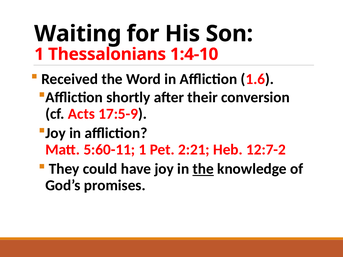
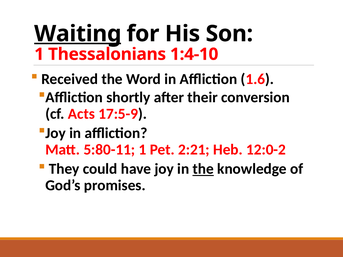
Waiting underline: none -> present
5:60-11: 5:60-11 -> 5:80-11
12:7-2: 12:7-2 -> 12:0-2
